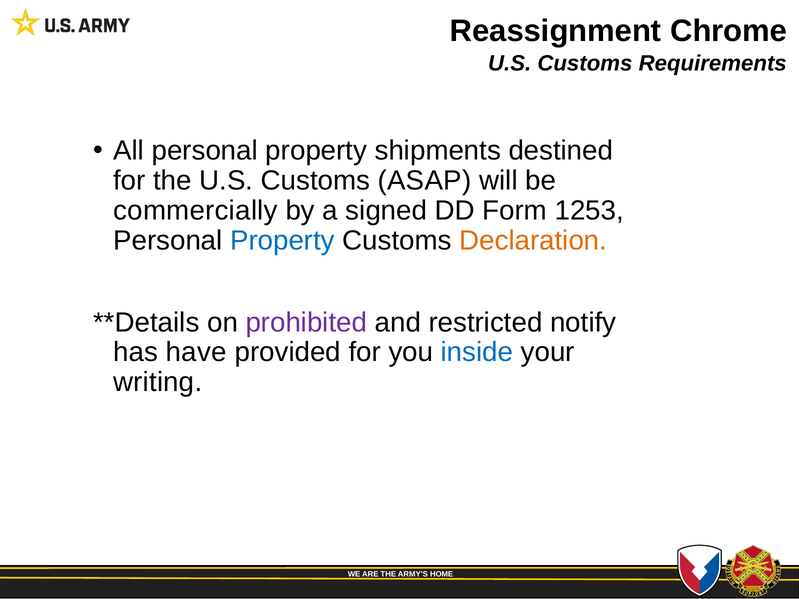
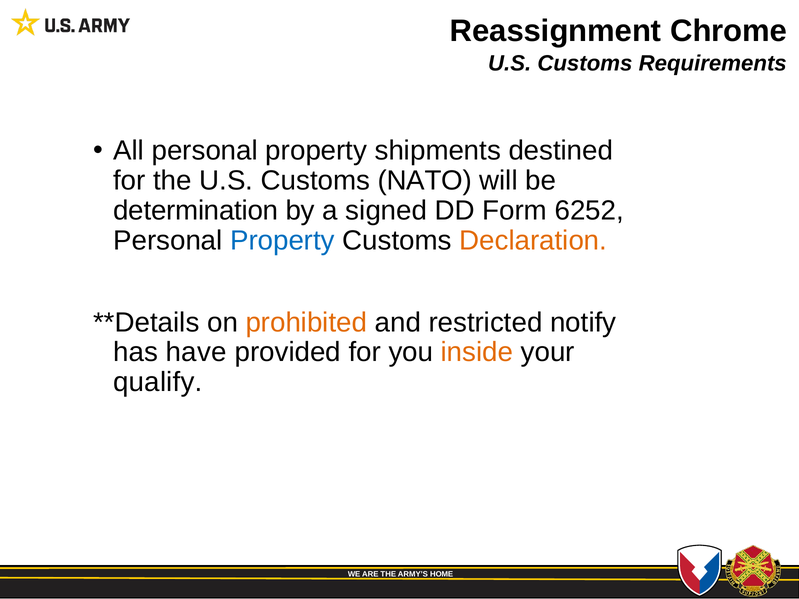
ASAP: ASAP -> NATO
commercially: commercially -> determination
1253: 1253 -> 6252
prohibited colour: purple -> orange
inside colour: blue -> orange
writing: writing -> qualify
